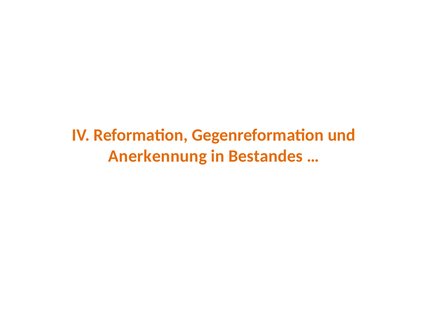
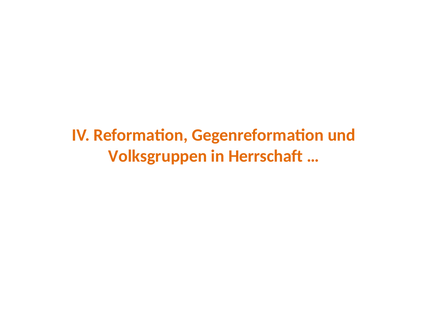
Anerkennung: Anerkennung -> Volksgruppen
Bestandes: Bestandes -> Herrschaft
